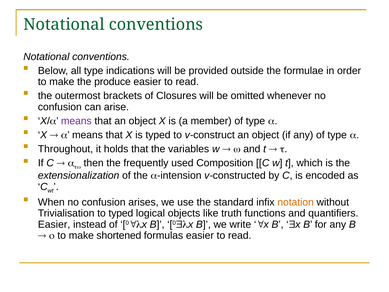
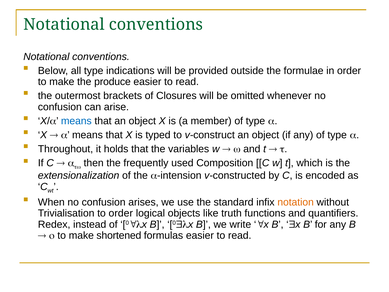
means at (76, 121) colour: purple -> blue
to typed: typed -> order
Easier at (54, 224): Easier -> Redex
